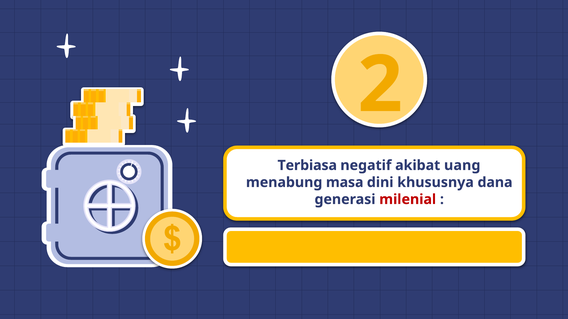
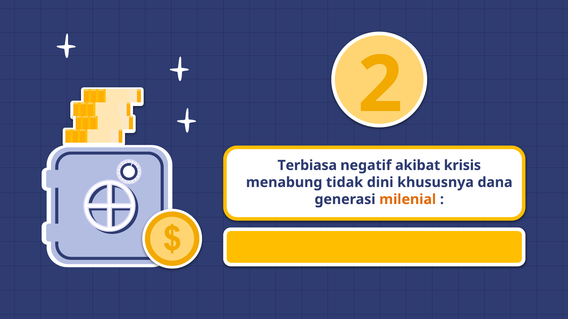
uang: uang -> krisis
masa: masa -> tidak
milenial colour: red -> orange
